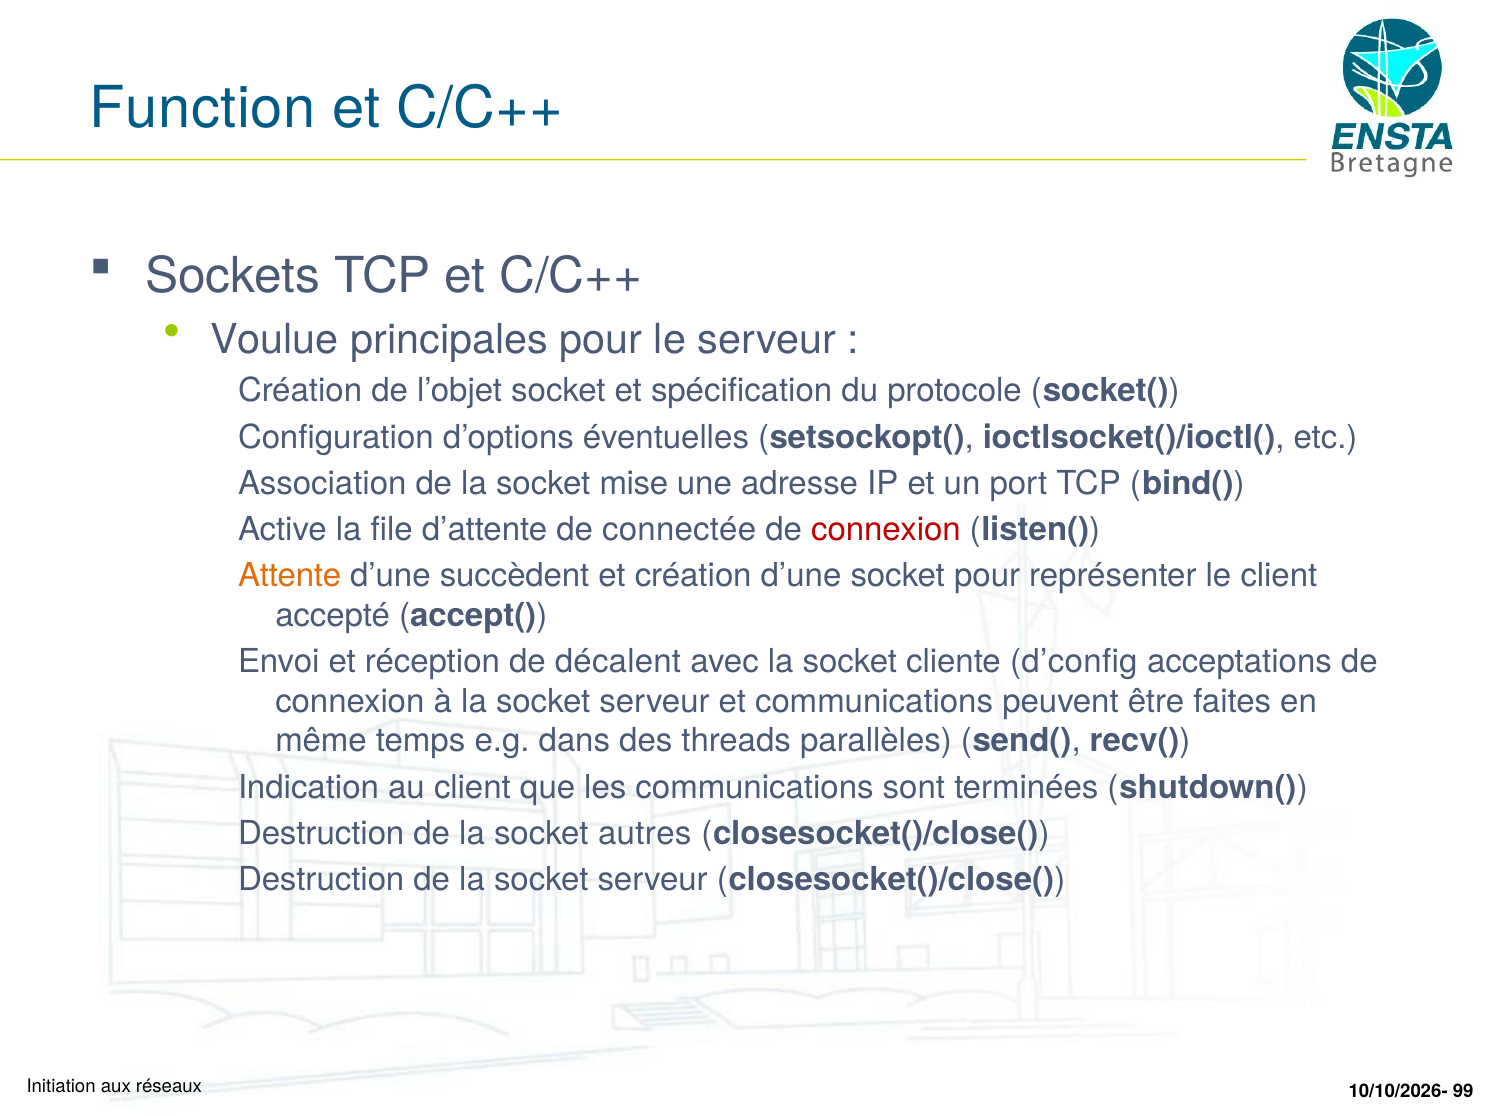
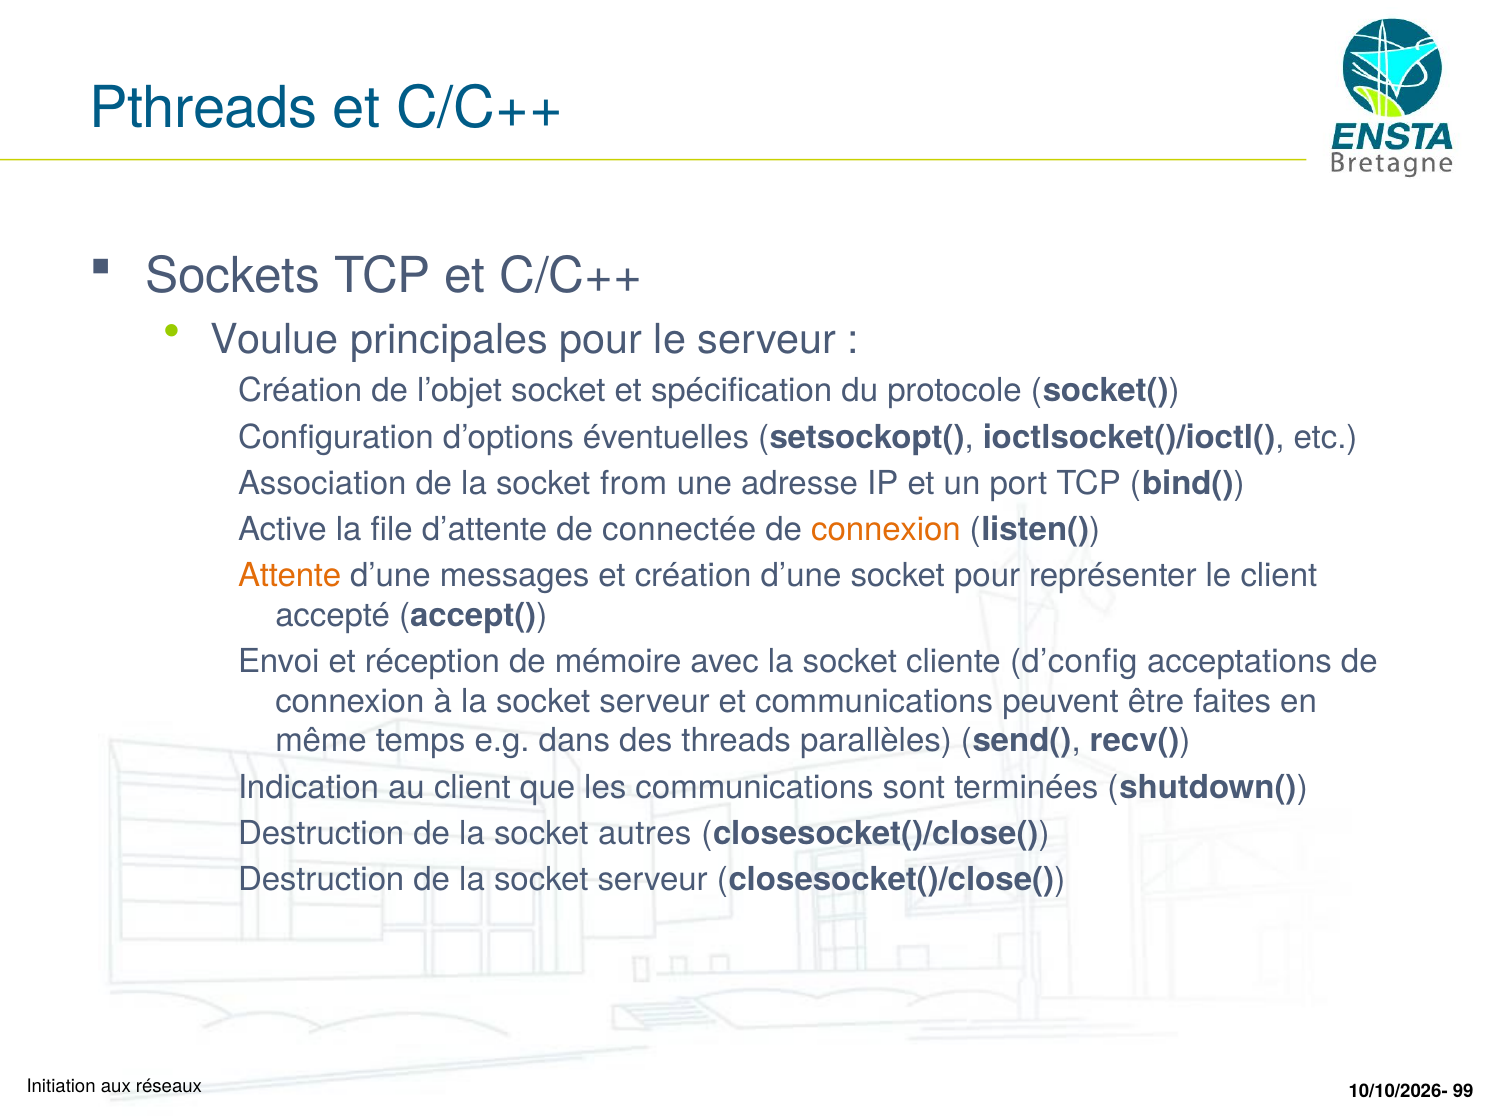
Function: Function -> Pthreads
mise: mise -> from
connexion at (886, 530) colour: red -> orange
succèdent: succèdent -> messages
décalent: décalent -> mémoire
